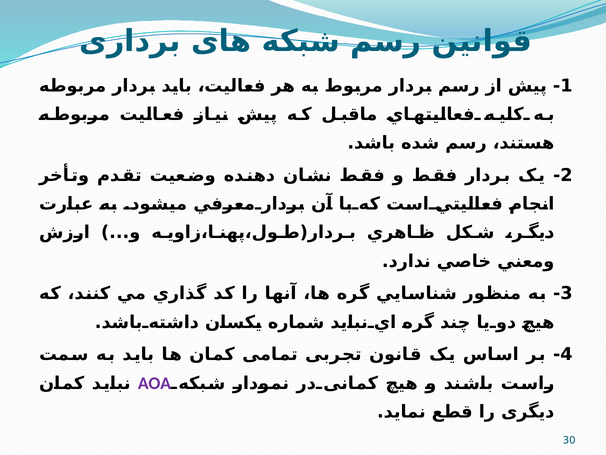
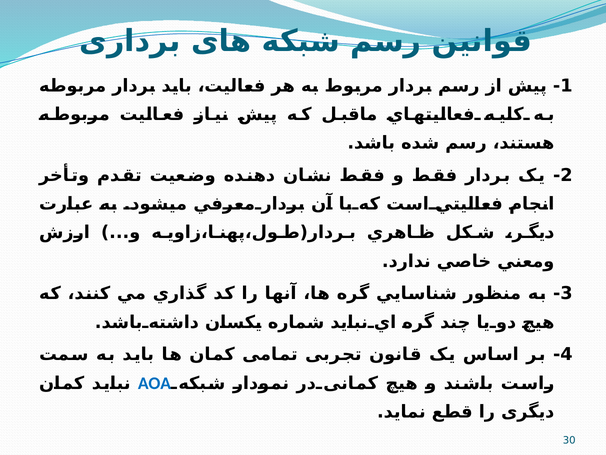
AOA colour: purple -> blue
